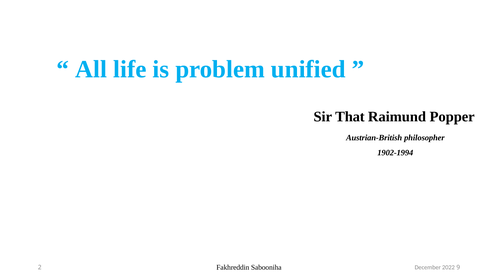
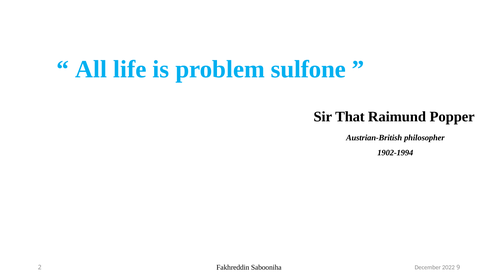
unified: unified -> sulfone
